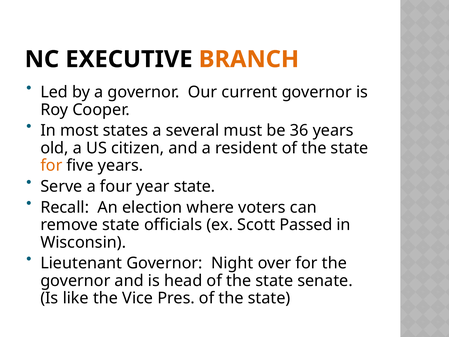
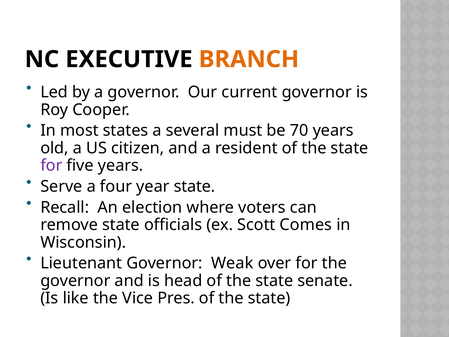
36: 36 -> 70
for at (51, 165) colour: orange -> purple
Passed: Passed -> Comes
Night: Night -> Weak
